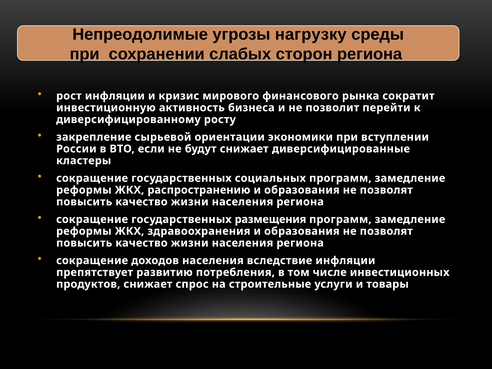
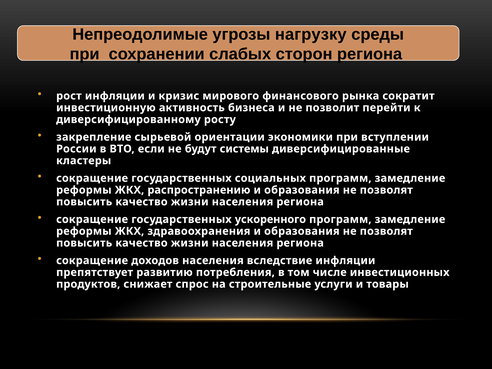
будут снижает: снижает -> системы
размещения: размещения -> ускоренного
